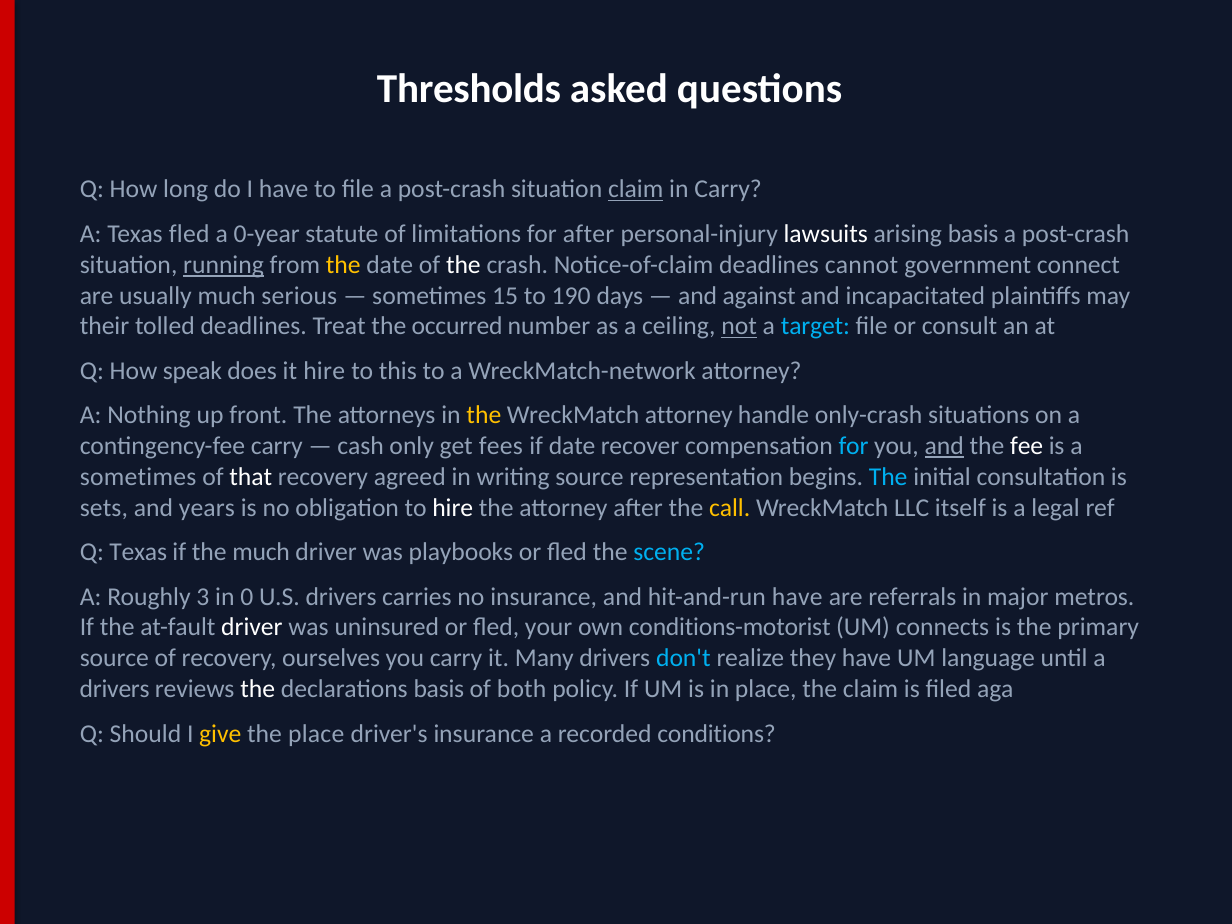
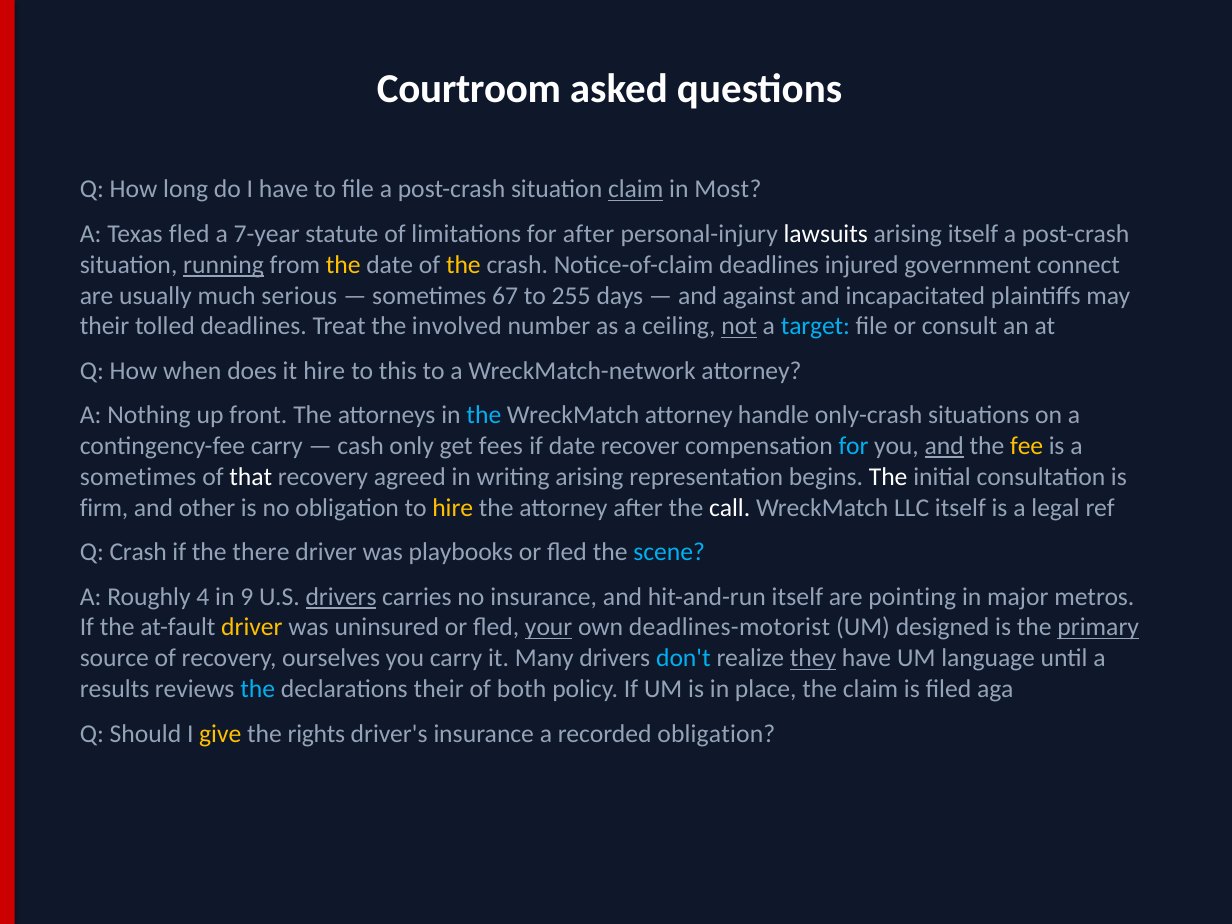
Thresholds: Thresholds -> Courtroom
in Carry: Carry -> Most
0-year: 0-year -> 7-year
arising basis: basis -> itself
the at (463, 265) colour: white -> yellow
cannot: cannot -> injured
15: 15 -> 67
190: 190 -> 255
occurred: occurred -> involved
speak: speak -> when
the at (484, 415) colour: yellow -> light blue
fee colour: white -> yellow
writing source: source -> arising
The at (888, 477) colour: light blue -> white
sets: sets -> firm
years: years -> other
hire at (453, 508) colour: white -> yellow
call colour: yellow -> white
Q Texas: Texas -> Crash
the much: much -> there
3: 3 -> 4
0: 0 -> 9
drivers at (341, 597) underline: none -> present
hit-and-run have: have -> itself
referrals: referrals -> pointing
driver at (252, 628) colour: white -> yellow
your underline: none -> present
conditions-motorist: conditions-motorist -> deadlines-motorist
connects: connects -> designed
primary underline: none -> present
they underline: none -> present
drivers at (115, 689): drivers -> results
the at (258, 689) colour: white -> light blue
declarations basis: basis -> their
the place: place -> rights
recorded conditions: conditions -> obligation
